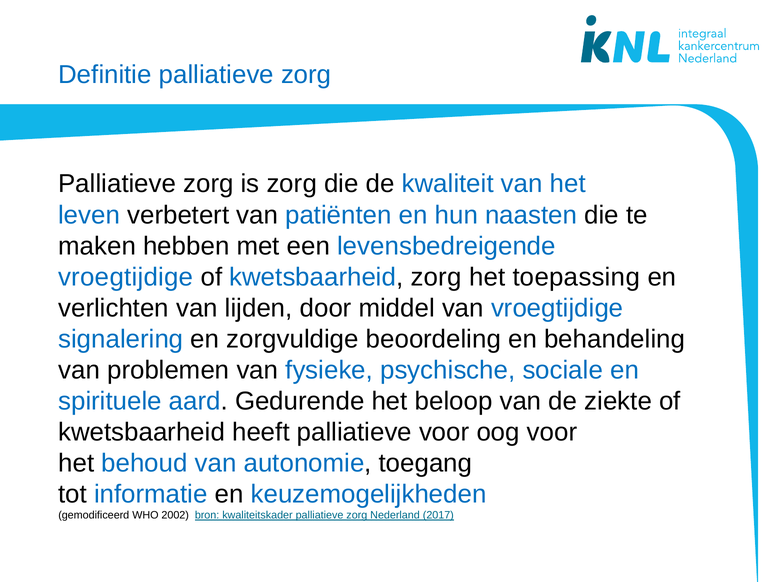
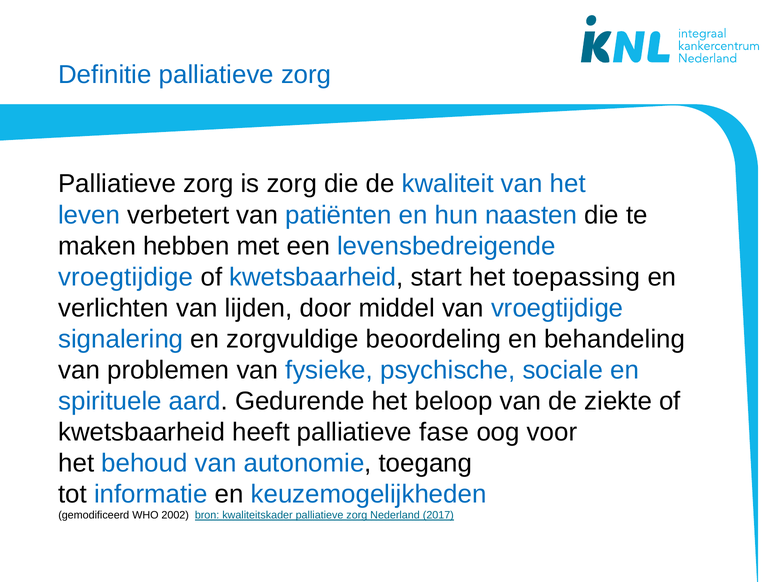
kwetsbaarheid zorg: zorg -> start
palliatieve voor: voor -> fase
